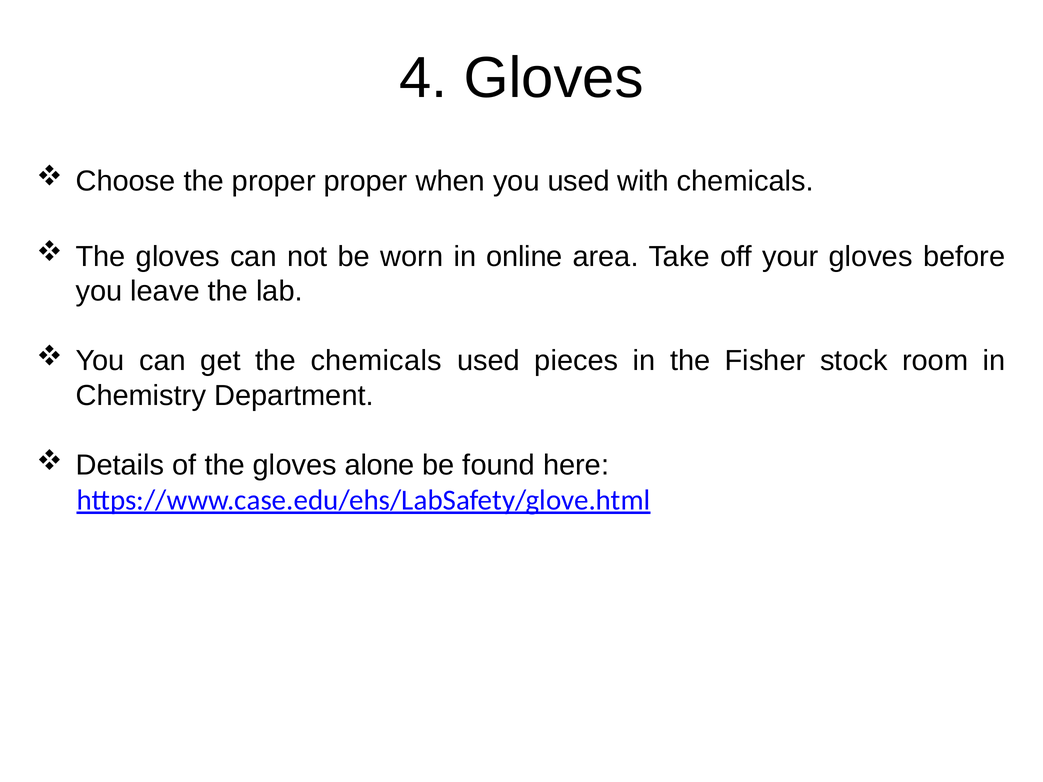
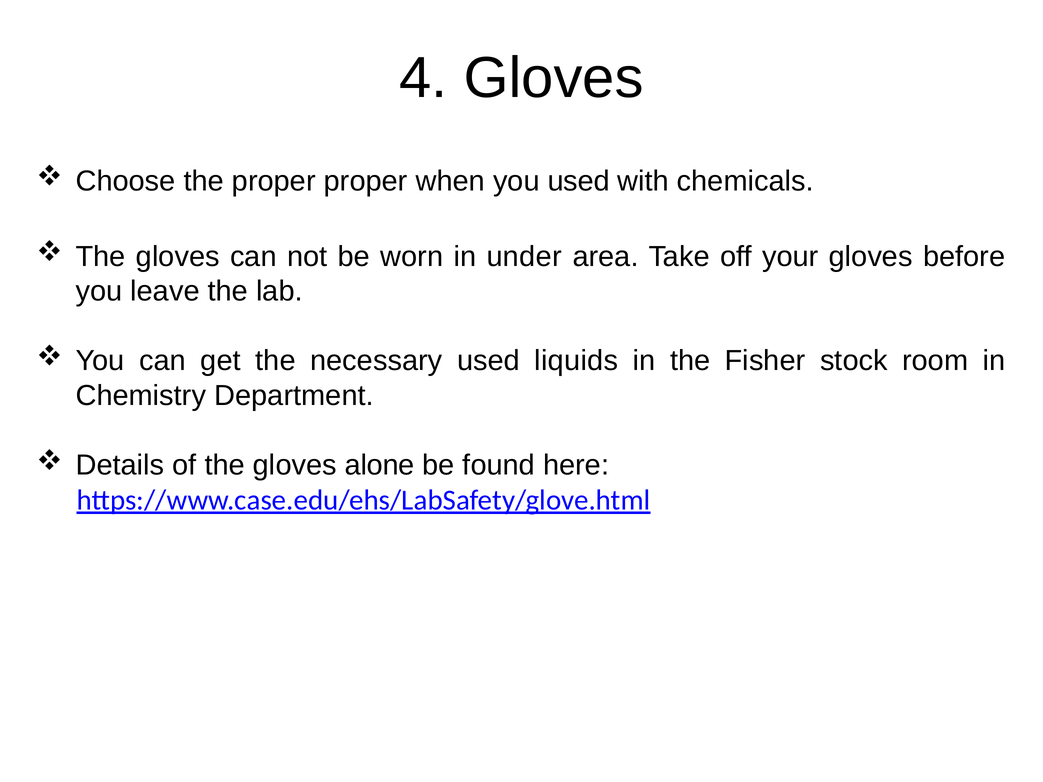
online: online -> under
the chemicals: chemicals -> necessary
pieces: pieces -> liquids
